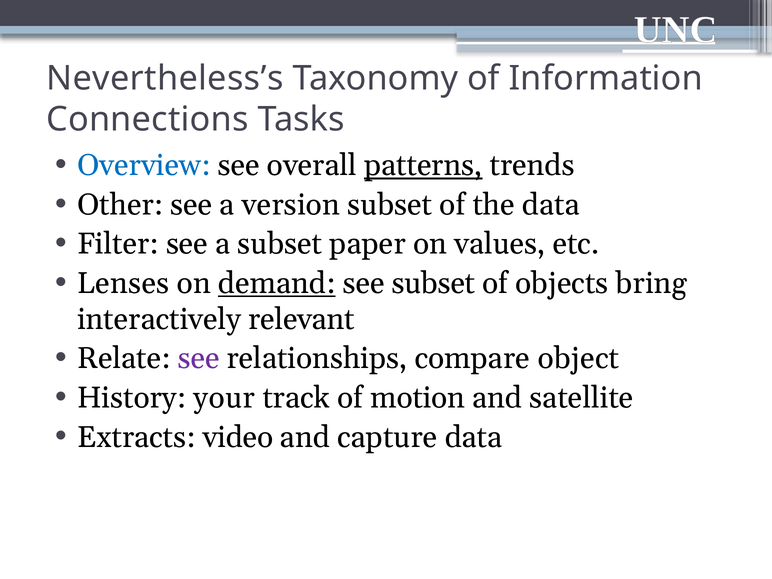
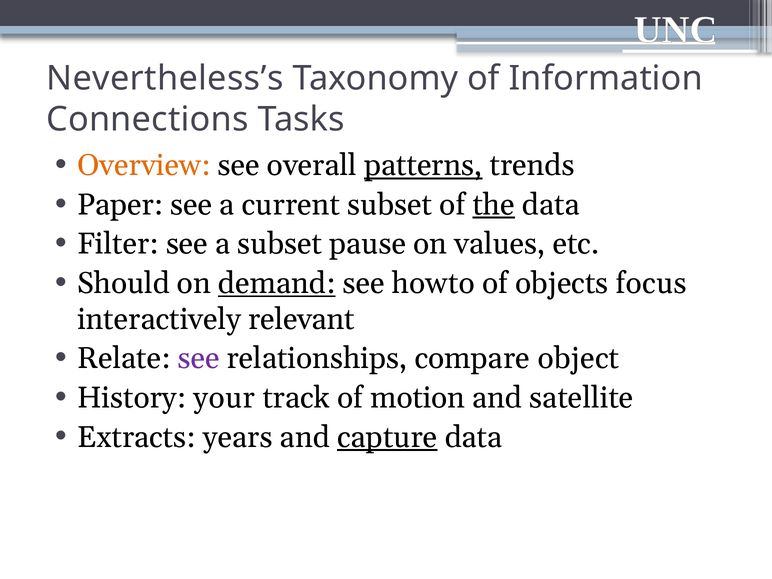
Overview colour: blue -> orange
Other: Other -> Paper
version: version -> current
the underline: none -> present
paper: paper -> pause
Lenses: Lenses -> Should
see subset: subset -> howto
bring: bring -> focus
video: video -> years
capture underline: none -> present
